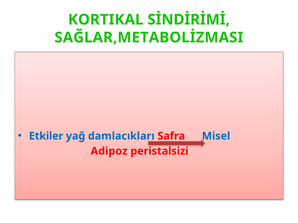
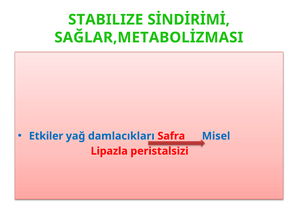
KORTIKAL: KORTIKAL -> STABILIZE
Adipoz: Adipoz -> Lipazla
